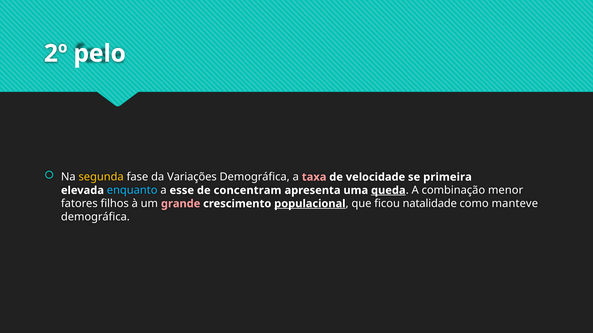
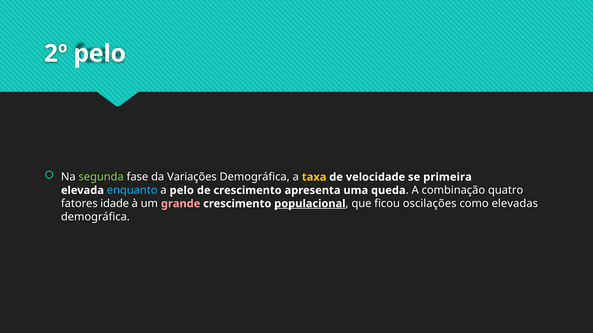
segunda colour: yellow -> light green
taxa colour: pink -> yellow
a esse: esse -> pelo
de concentram: concentram -> crescimento
queda underline: present -> none
menor: menor -> quatro
filhos: filhos -> idade
natalidade: natalidade -> oscilações
manteve: manteve -> elevadas
